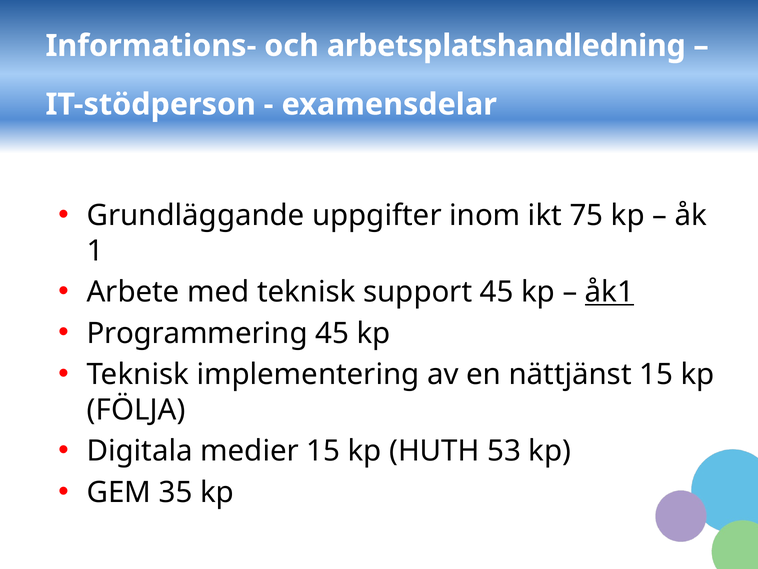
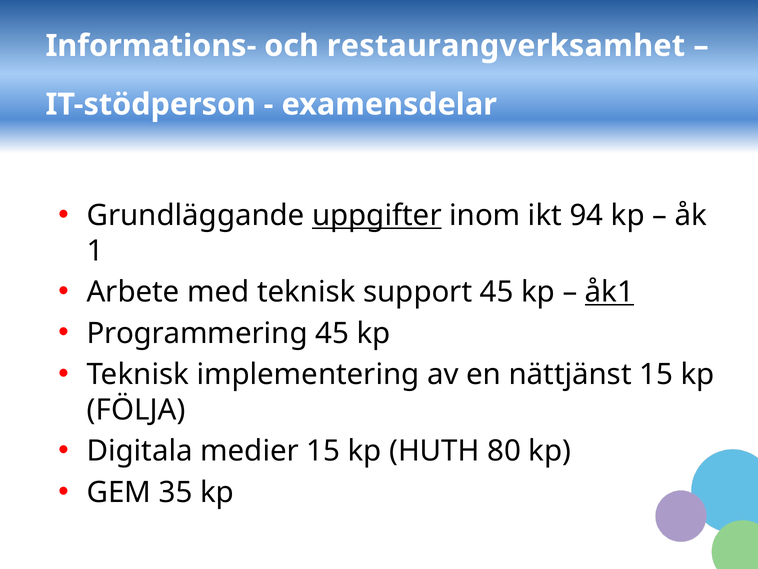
arbetsplatshandledning: arbetsplatshandledning -> restaurangverksamhet
uppgifter underline: none -> present
75: 75 -> 94
53: 53 -> 80
